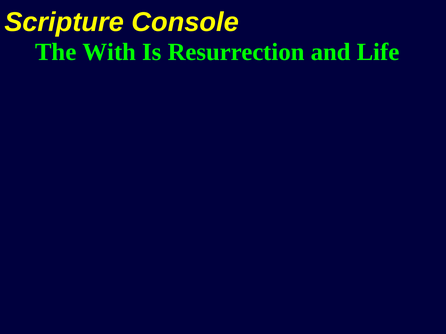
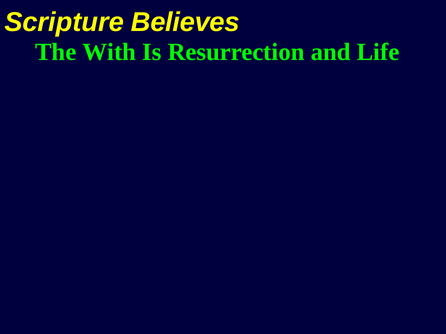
Console: Console -> Believes
